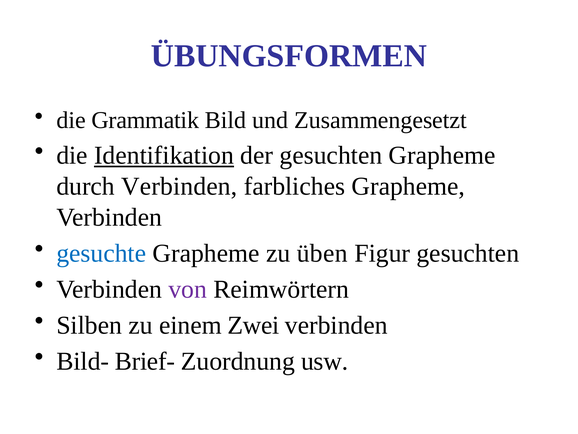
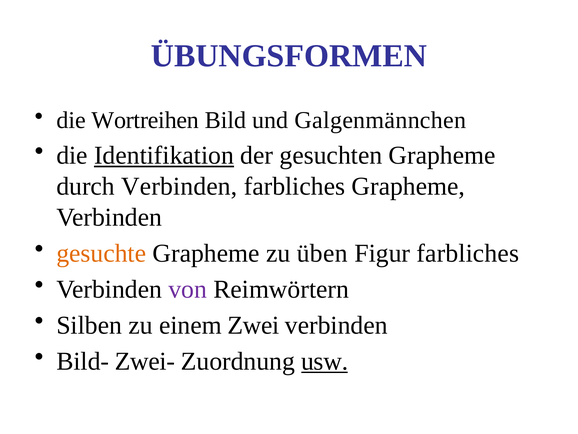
Grammatik: Grammatik -> Wortreihen
Zusammengesetzt: Zusammengesetzt -> Galgenmännchen
gesuchte colour: blue -> orange
Figur gesuchten: gesuchten -> farbliches
Brief-: Brief- -> Zwei-
usw underline: none -> present
